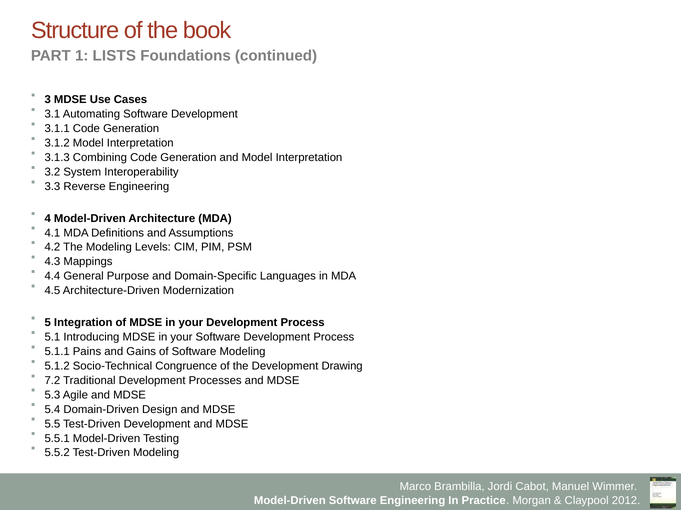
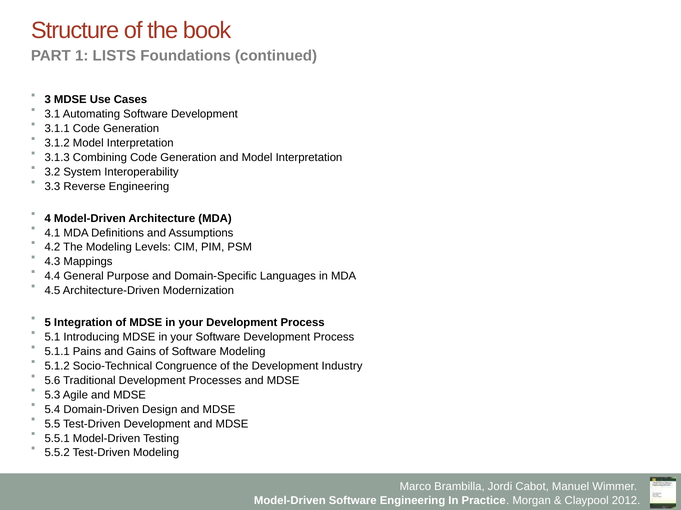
Drawing: Drawing -> Industry
7.2: 7.2 -> 5.6
